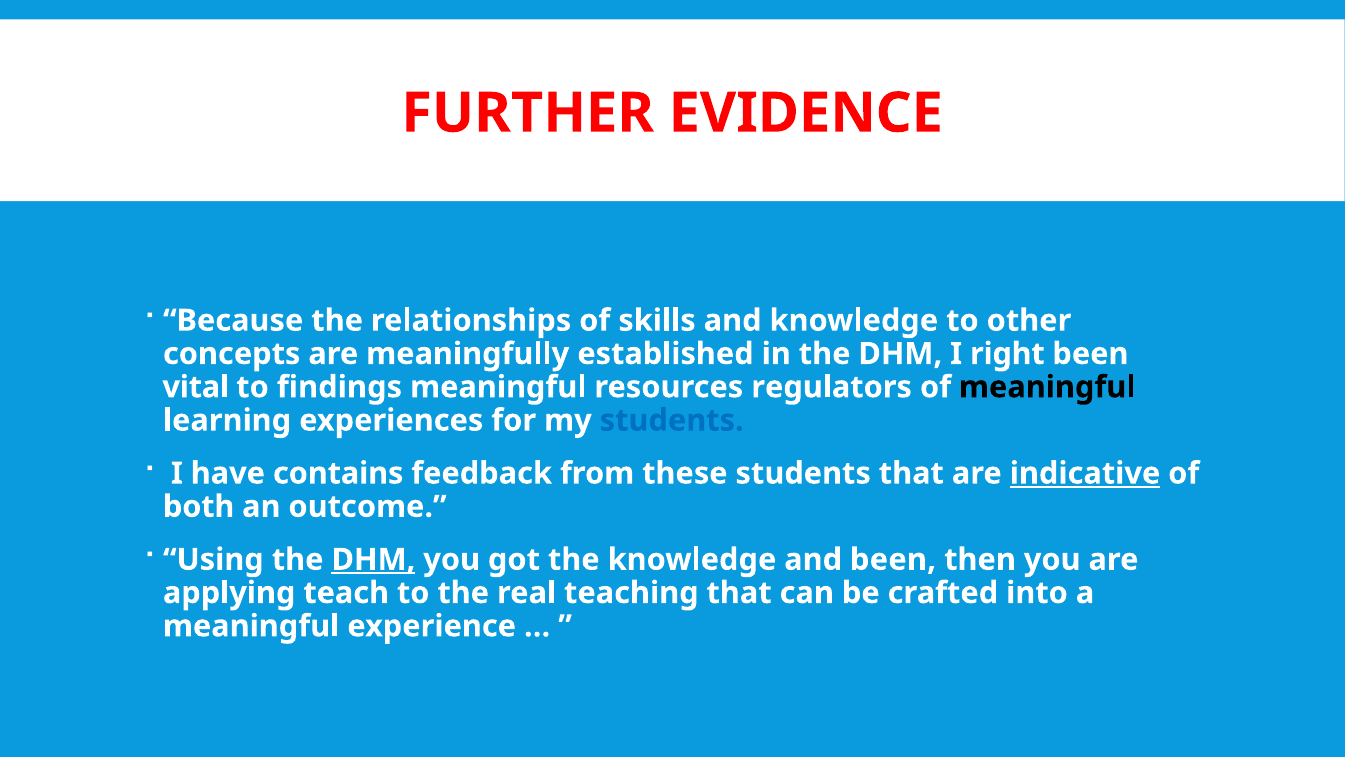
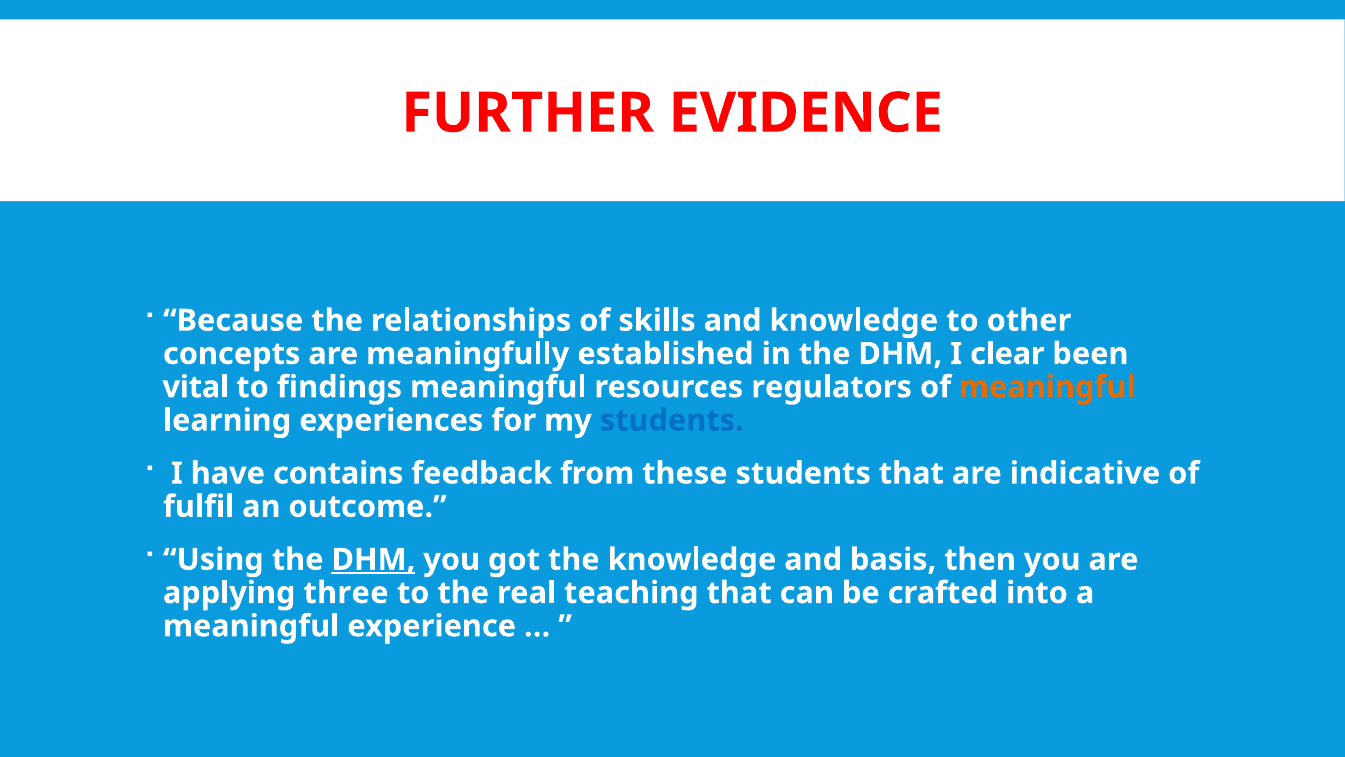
right: right -> clear
meaningful at (1047, 387) colour: black -> orange
indicative underline: present -> none
both: both -> fulfil
and been: been -> basis
teach: teach -> three
